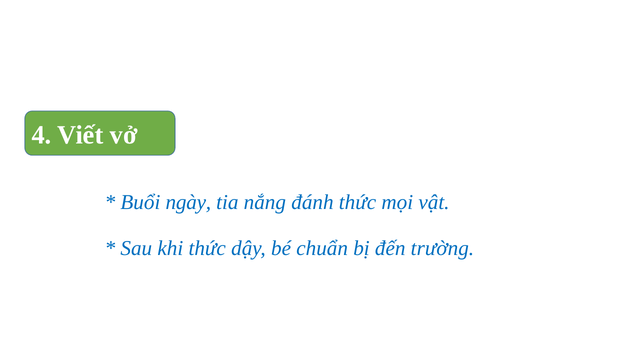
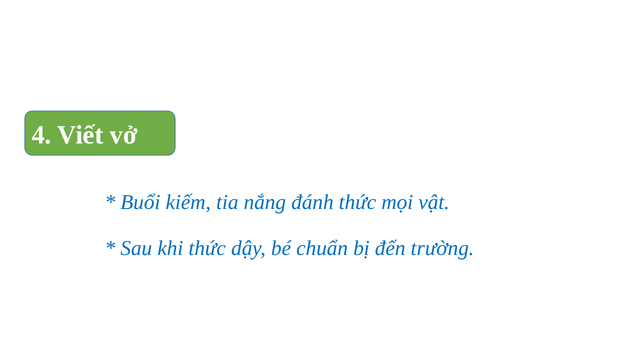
ngày: ngày -> kiếm
